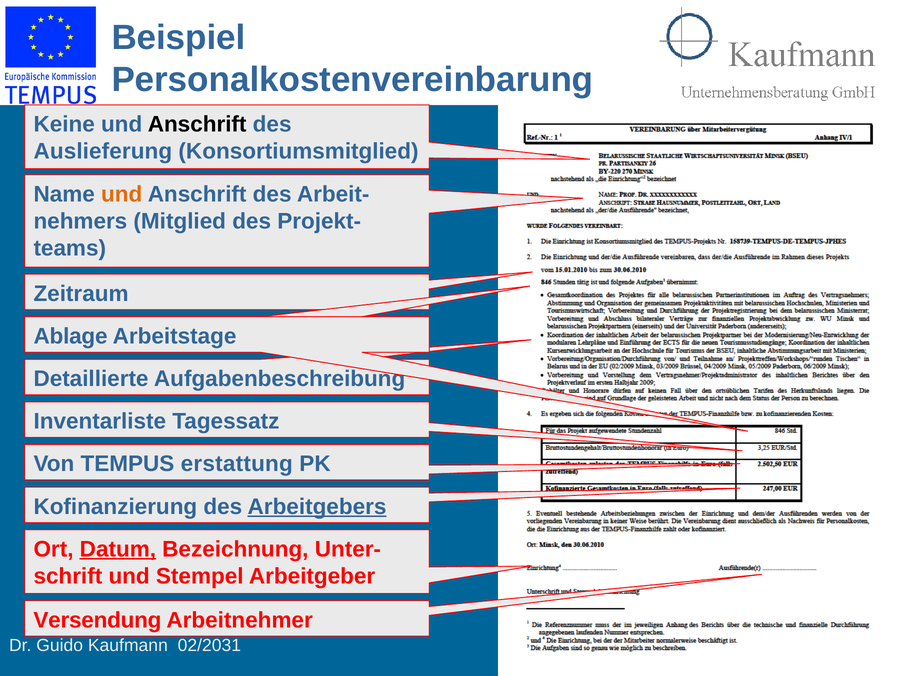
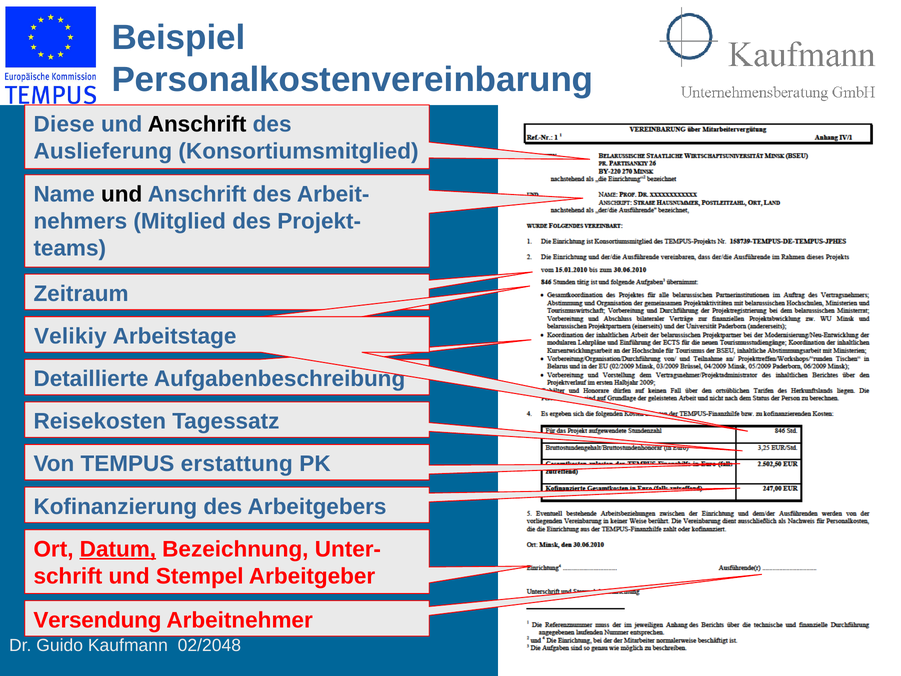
Keine: Keine -> Diese
und at (122, 194) colour: orange -> black
Ablage: Ablage -> Velikiy
Inventarliste: Inventarliste -> Reisekosten
Arbeitgebers underline: present -> none
02/2031: 02/2031 -> 02/2048
